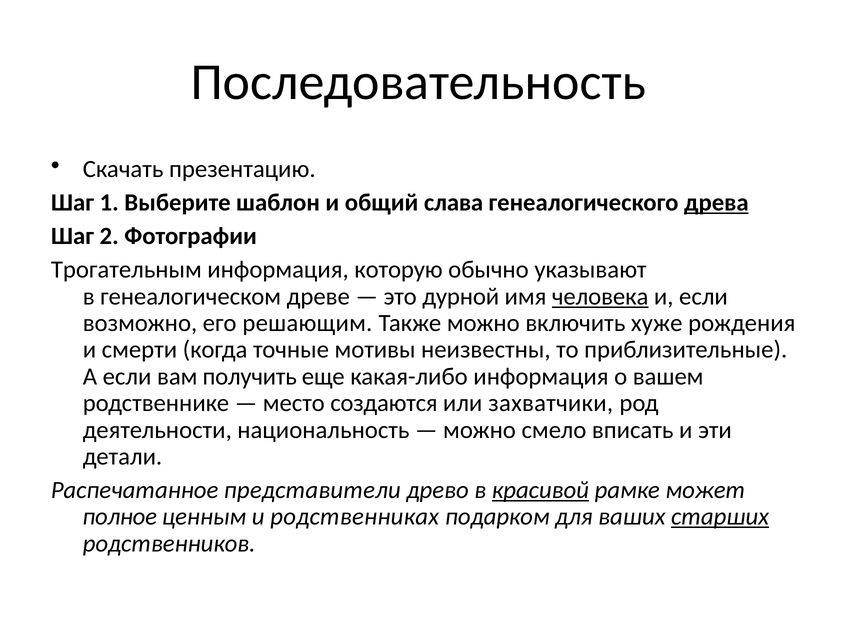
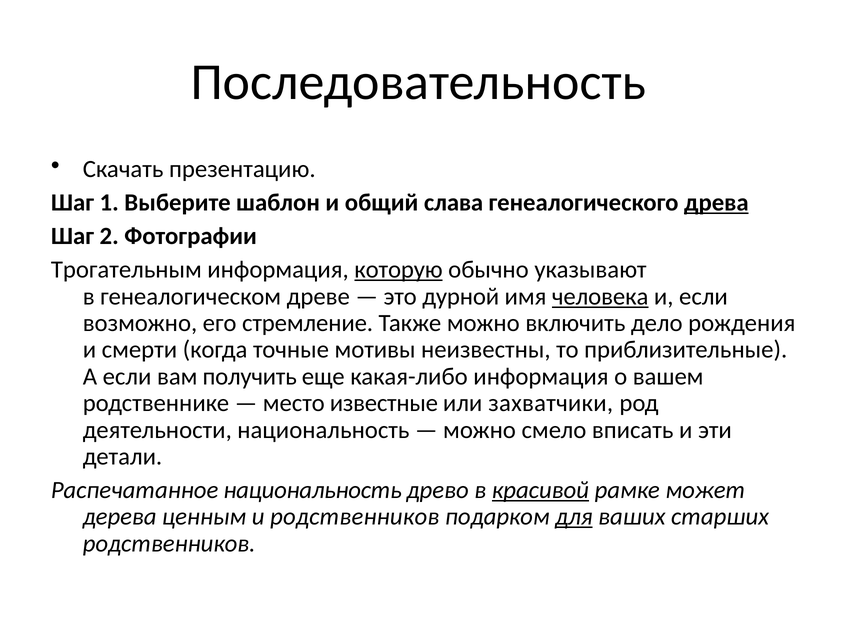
которую underline: none -> present
решающим: решающим -> стремление
хуже: хуже -> дело
создаются: создаются -> известные
Распечатанное представители: представители -> национальность
полное: полное -> дерева
и родственниках: родственниках -> родственников
для underline: none -> present
старших underline: present -> none
